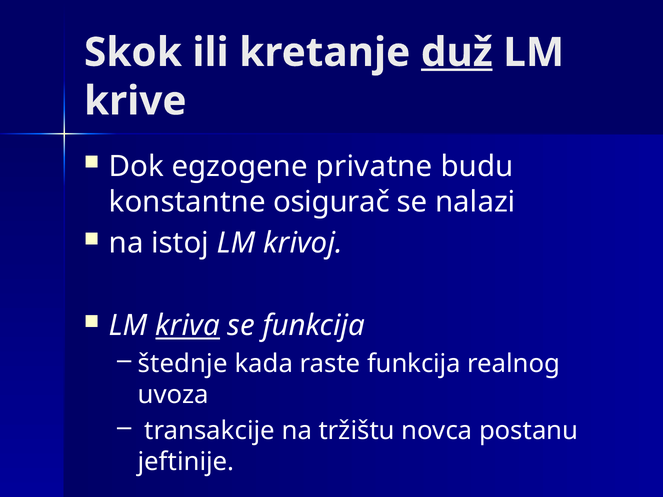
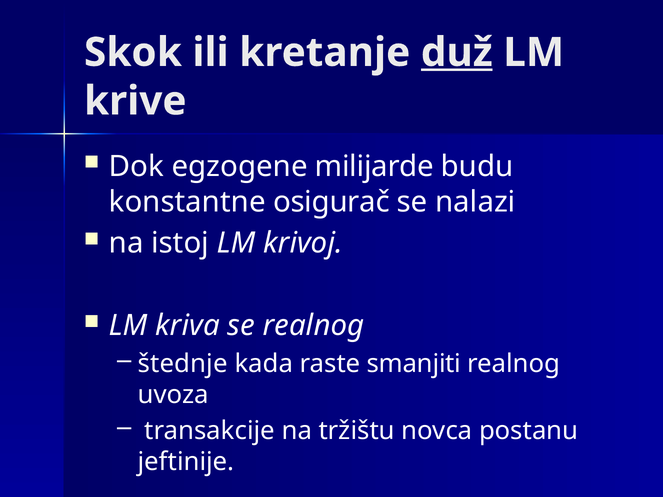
privatne: privatne -> milijarde
kriva underline: present -> none
se funkcija: funkcija -> realnog
raste funkcija: funkcija -> smanjiti
